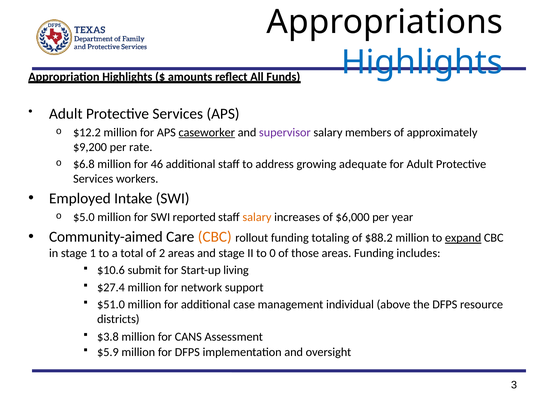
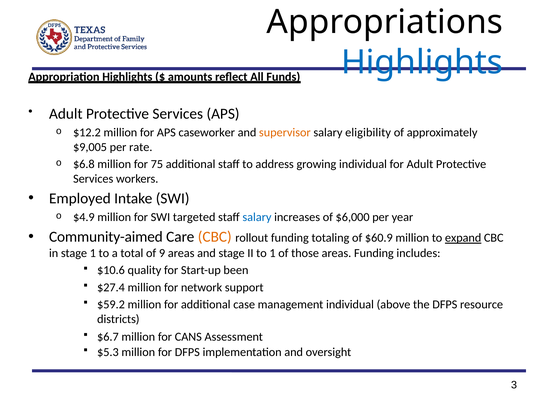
caseworker underline: present -> none
supervisor colour: purple -> orange
members: members -> eligibility
$9,200: $9,200 -> $9,005
46: 46 -> 75
growing adequate: adequate -> individual
$5.0: $5.0 -> $4.9
reported: reported -> targeted
salary at (257, 217) colour: orange -> blue
$88.2: $88.2 -> $60.9
2: 2 -> 9
to 0: 0 -> 1
submit: submit -> quality
living: living -> been
$51.0: $51.0 -> $59.2
$3.8: $3.8 -> $6.7
$5.9: $5.9 -> $5.3
